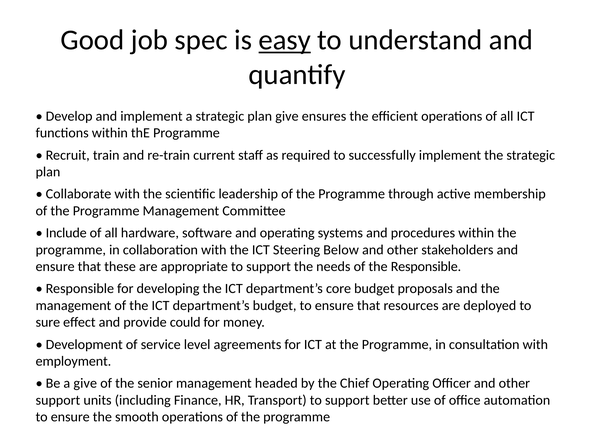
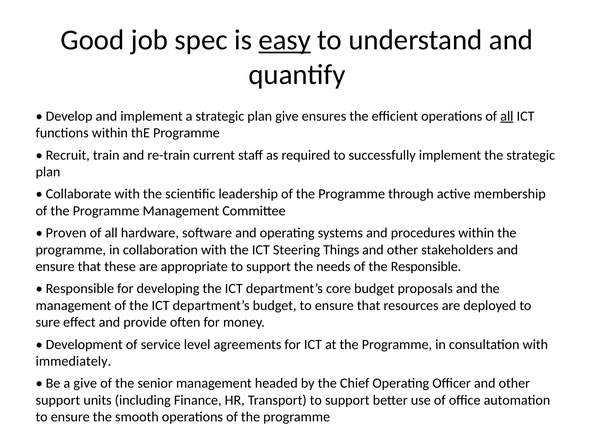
all at (507, 116) underline: none -> present
Include: Include -> Proven
Below: Below -> Things
could: could -> often
employment: employment -> immediately
